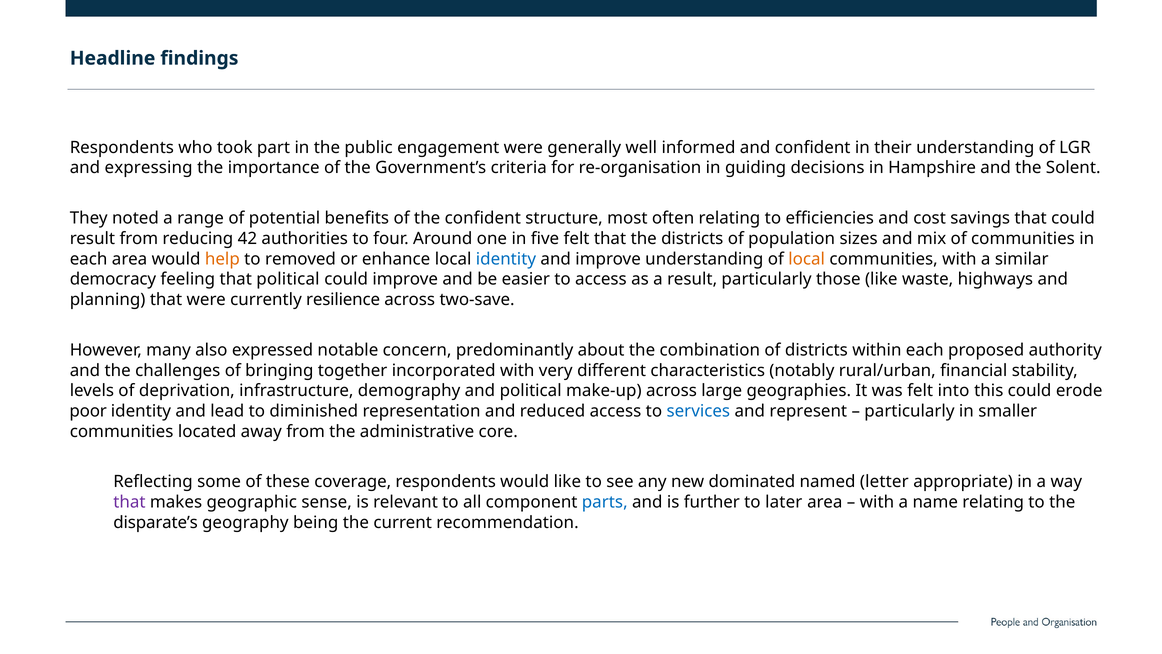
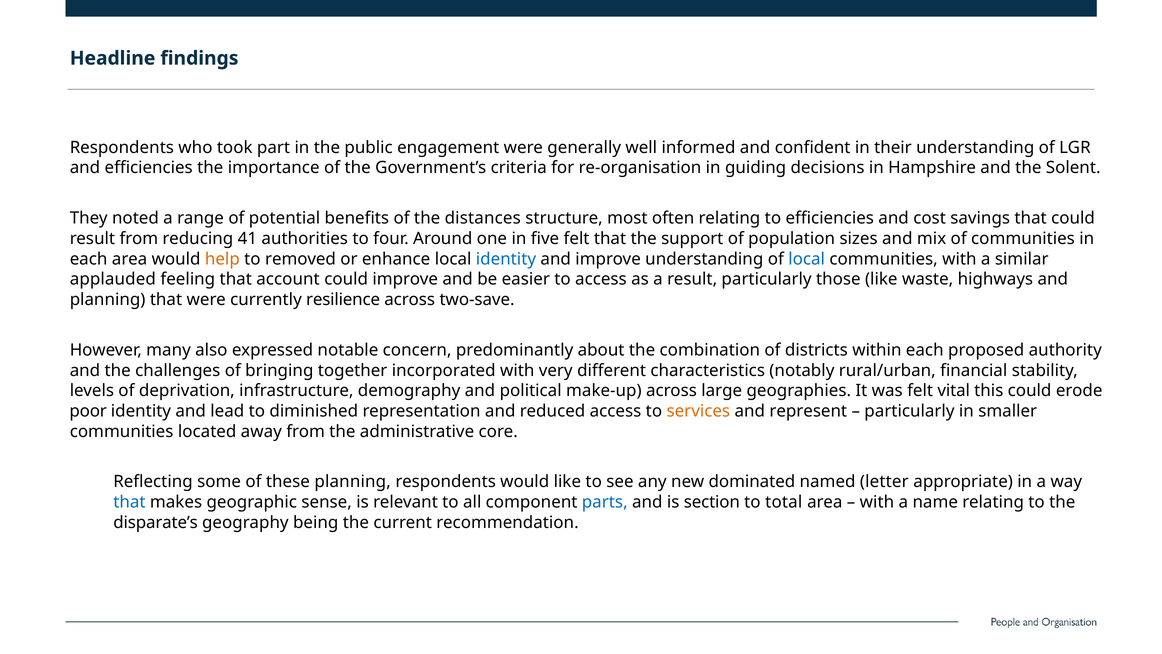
and expressing: expressing -> efficiencies
the confident: confident -> distances
42: 42 -> 41
the districts: districts -> support
local at (807, 259) colour: orange -> blue
democracy: democracy -> applauded
that political: political -> account
into: into -> vital
services colour: blue -> orange
these coverage: coverage -> planning
that at (129, 502) colour: purple -> blue
further: further -> section
later: later -> total
